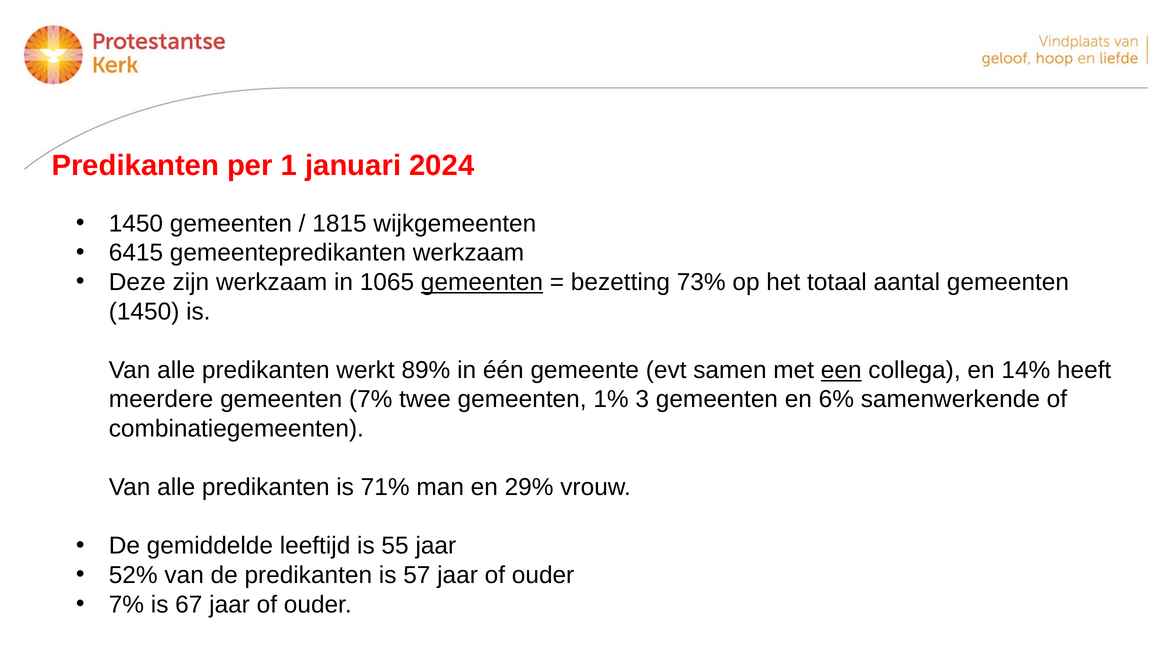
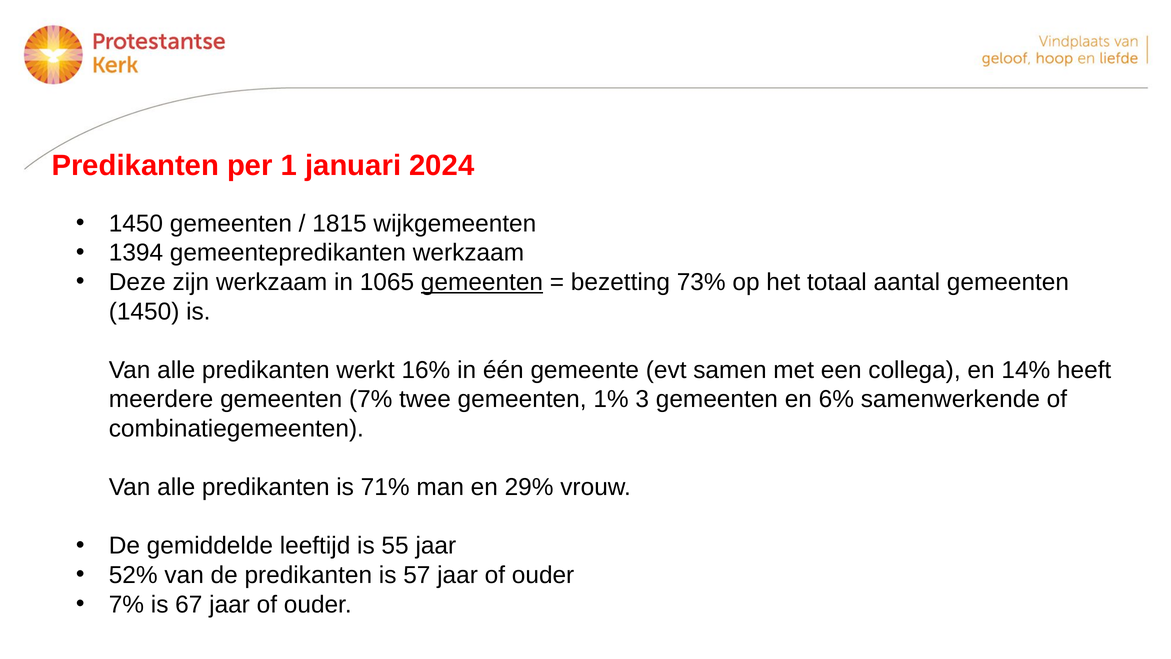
6415: 6415 -> 1394
89%: 89% -> 16%
een underline: present -> none
